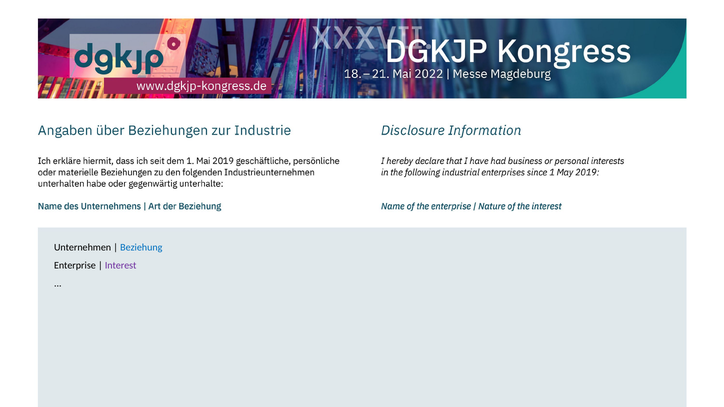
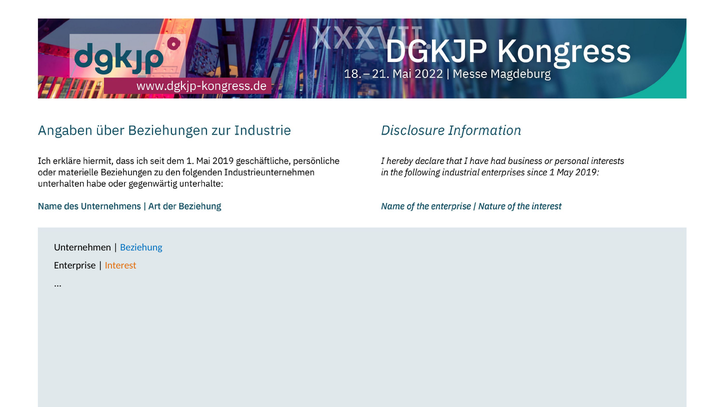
Interest colour: purple -> orange
